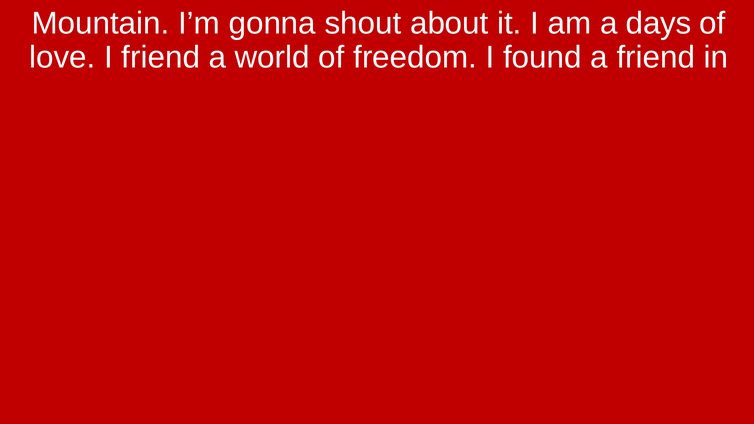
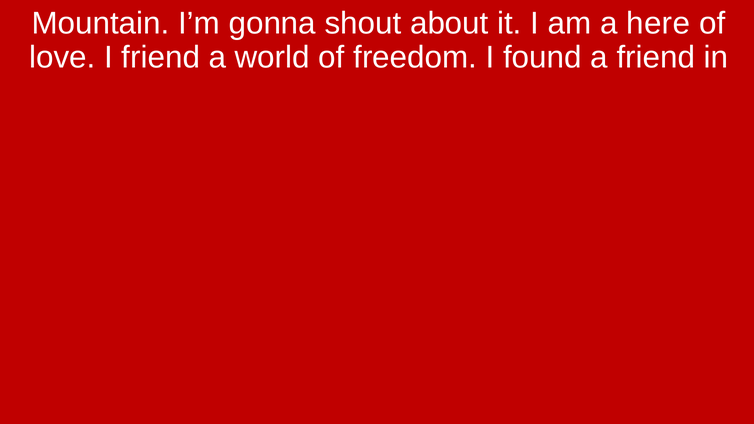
days: days -> here
